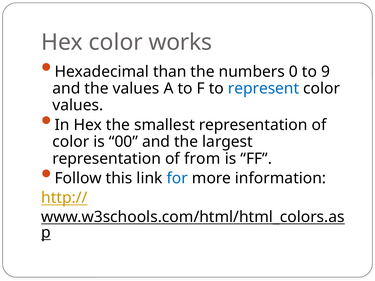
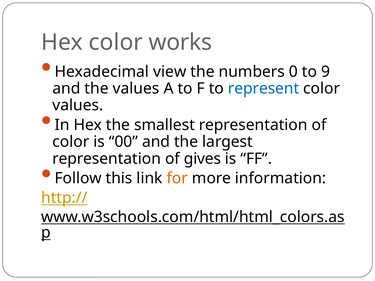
than: than -> view
from: from -> gives
for colour: blue -> orange
